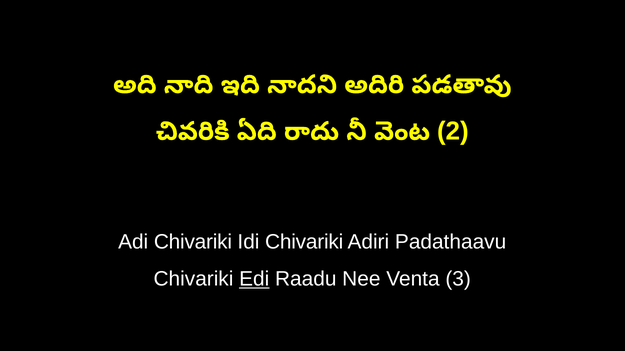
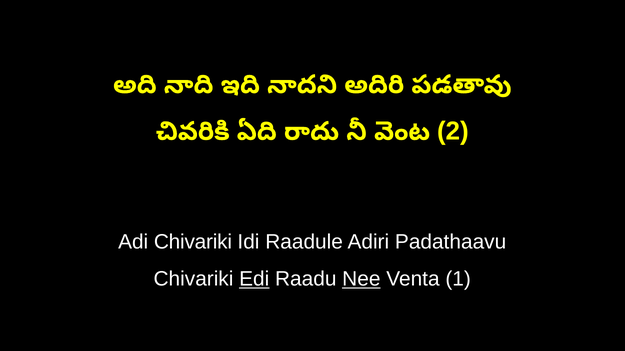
Idi Chivariki: Chivariki -> Raadule
Nee underline: none -> present
3: 3 -> 1
